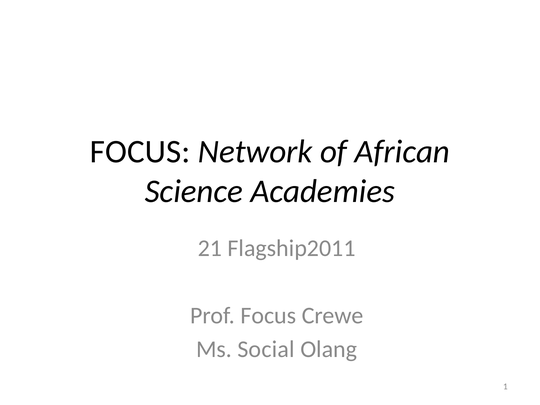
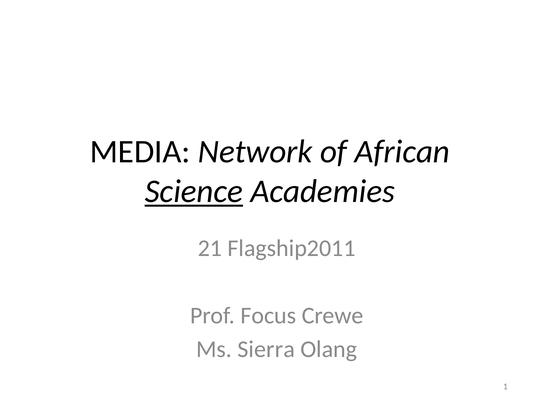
FOCUS at (140, 152): FOCUS -> MEDIA
Science underline: none -> present
Social: Social -> Sierra
